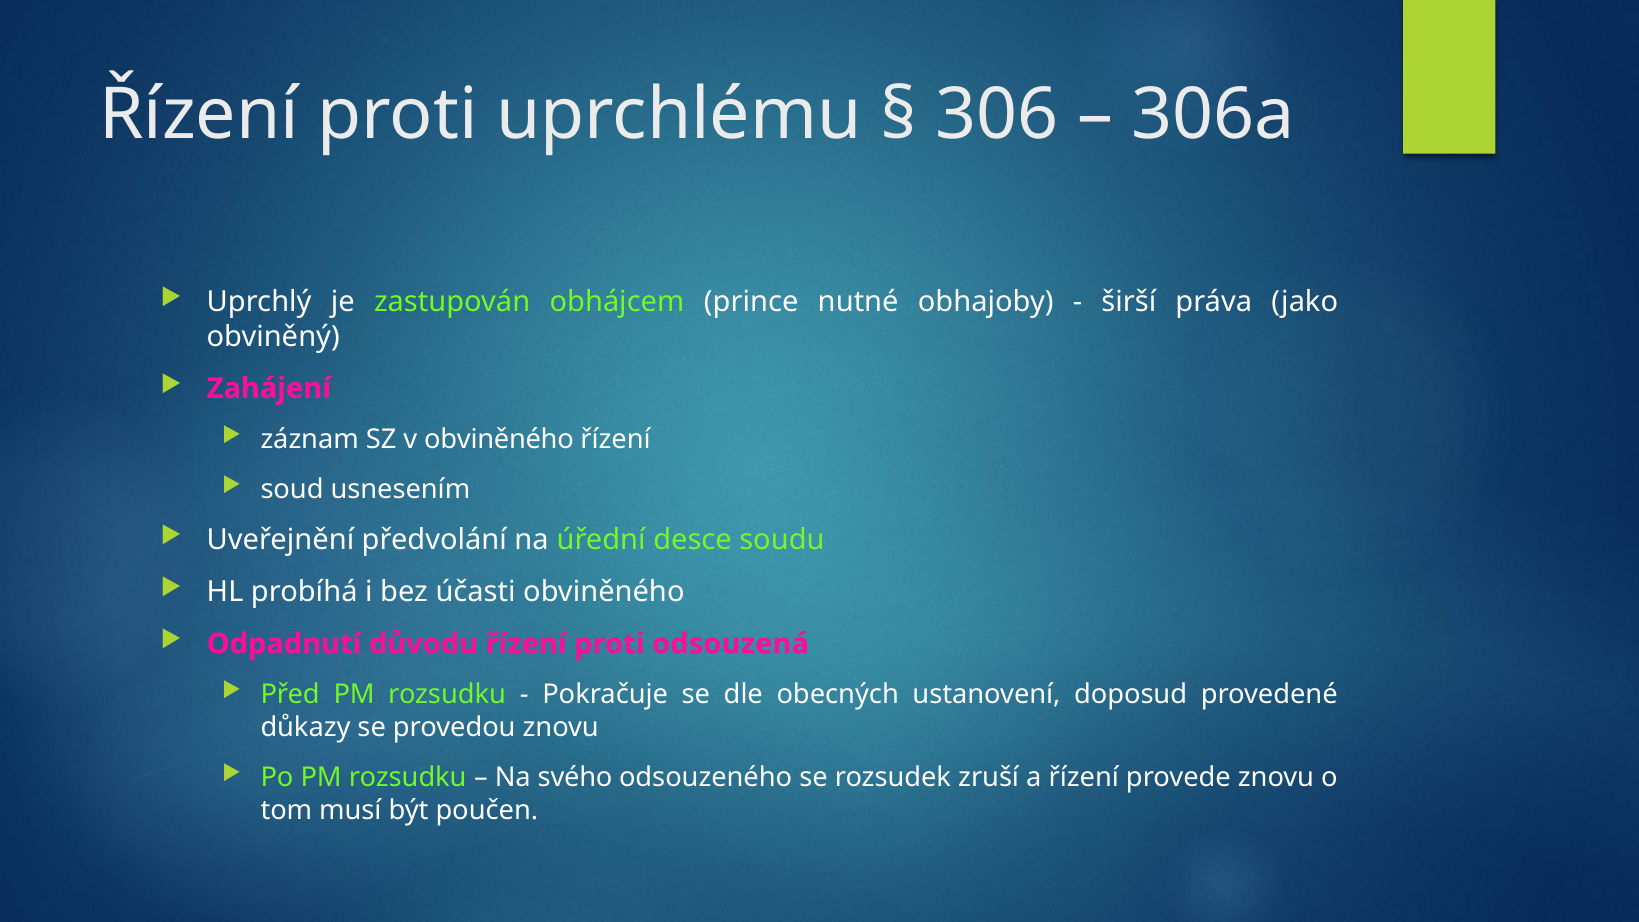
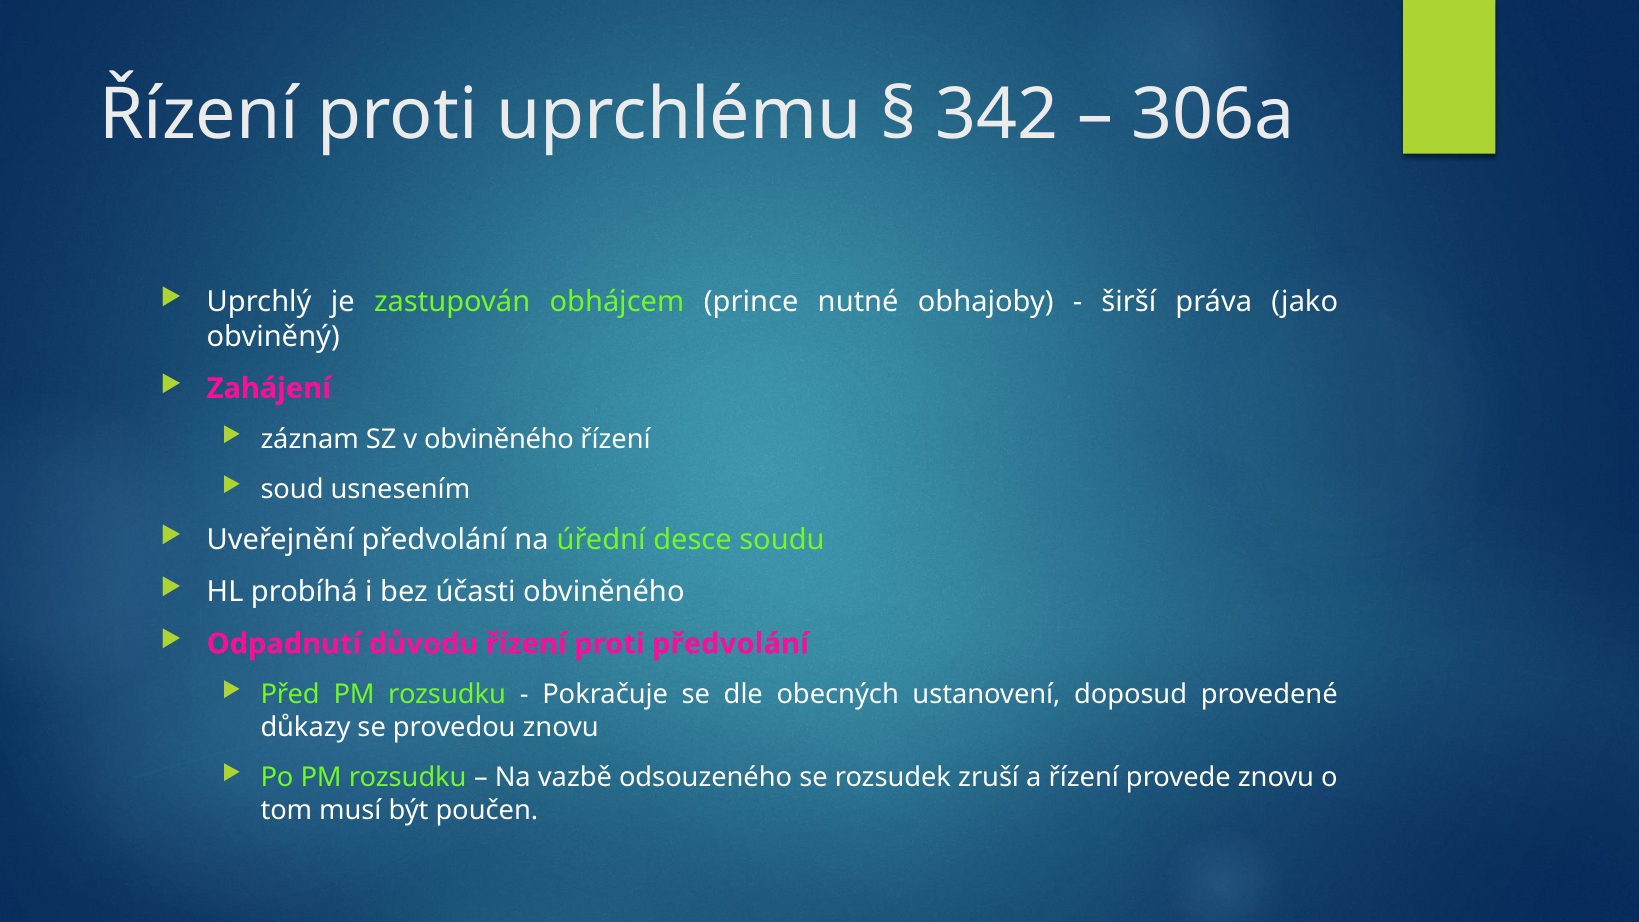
306: 306 -> 342
proti odsouzená: odsouzená -> předvolání
svého: svého -> vazbě
